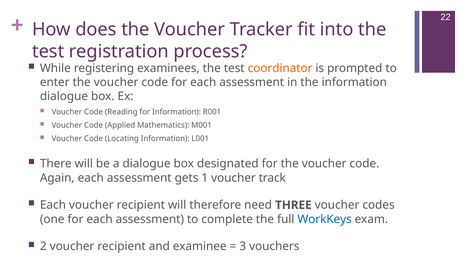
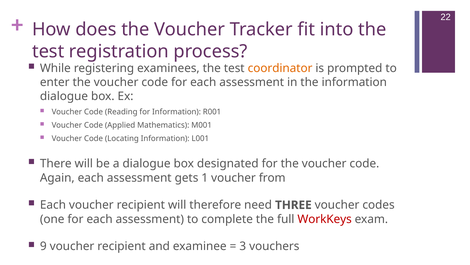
track: track -> from
WorkKeys colour: blue -> red
2: 2 -> 9
